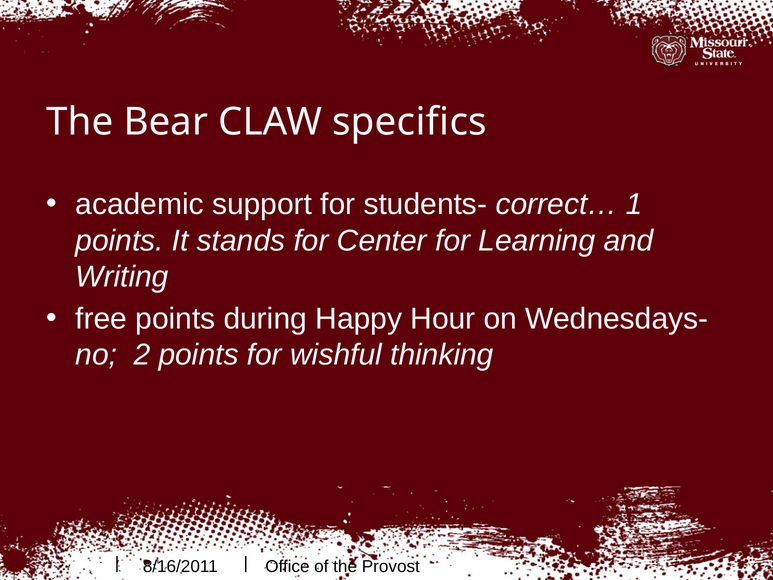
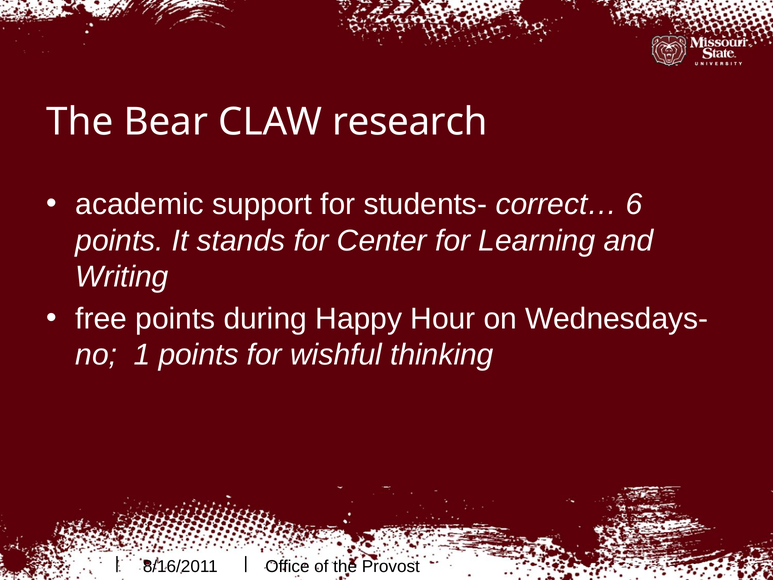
specifics: specifics -> research
1: 1 -> 6
2: 2 -> 1
